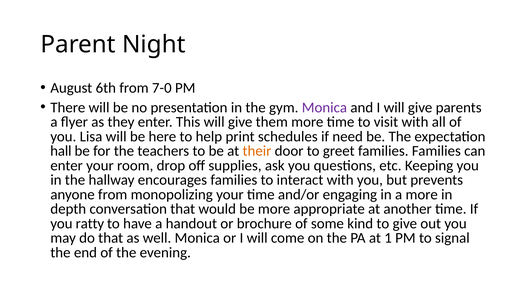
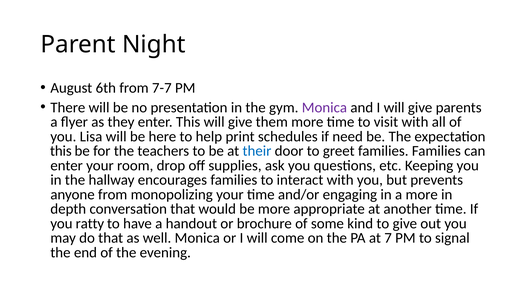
7-0: 7-0 -> 7-7
hall at (61, 151): hall -> this
their colour: orange -> blue
1: 1 -> 7
